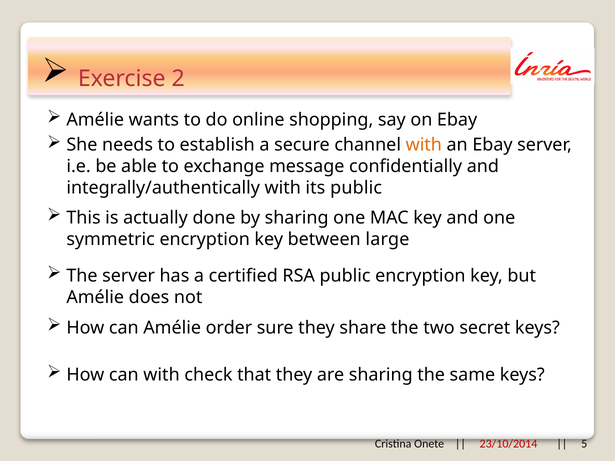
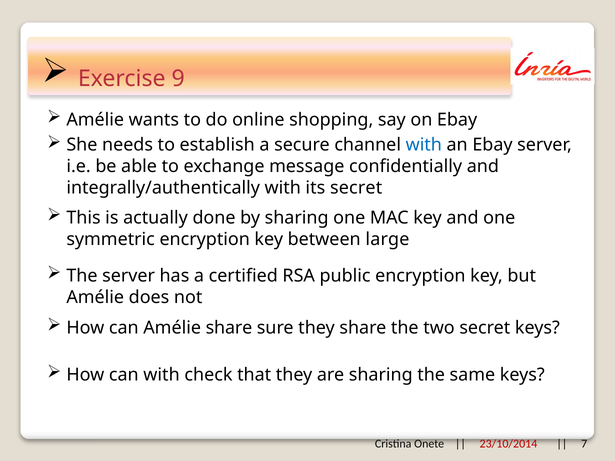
2: 2 -> 9
with at (424, 145) colour: orange -> blue
its public: public -> secret
Amélie order: order -> share
5: 5 -> 7
